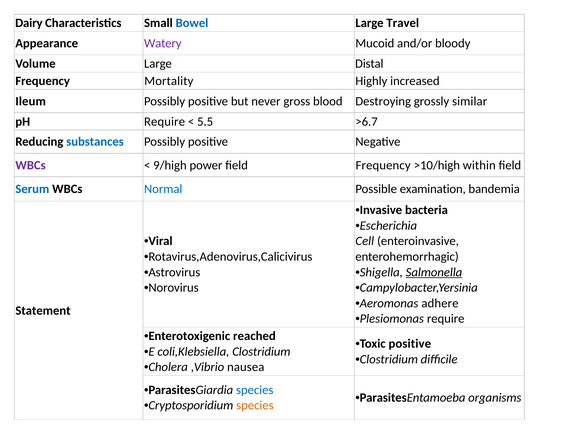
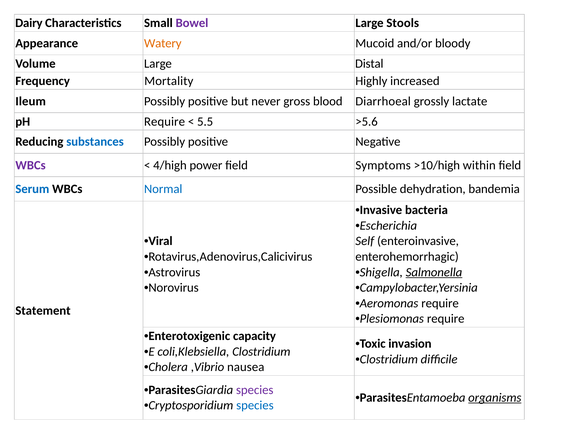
Bowel colour: blue -> purple
Travel: Travel -> Stools
Watery colour: purple -> orange
Destroying: Destroying -> Diarrhoeal
similar: similar -> lactate
>6.7: >6.7 -> >5.6
9/high: 9/high -> 4/high
field Frequency: Frequency -> Symptoms
examination: examination -> dehydration
Cell: Cell -> Self
Aeromonas adhere: adhere -> require
reached: reached -> capacity
Toxic positive: positive -> invasion
species at (255, 390) colour: blue -> purple
organisms underline: none -> present
species at (255, 405) colour: orange -> blue
